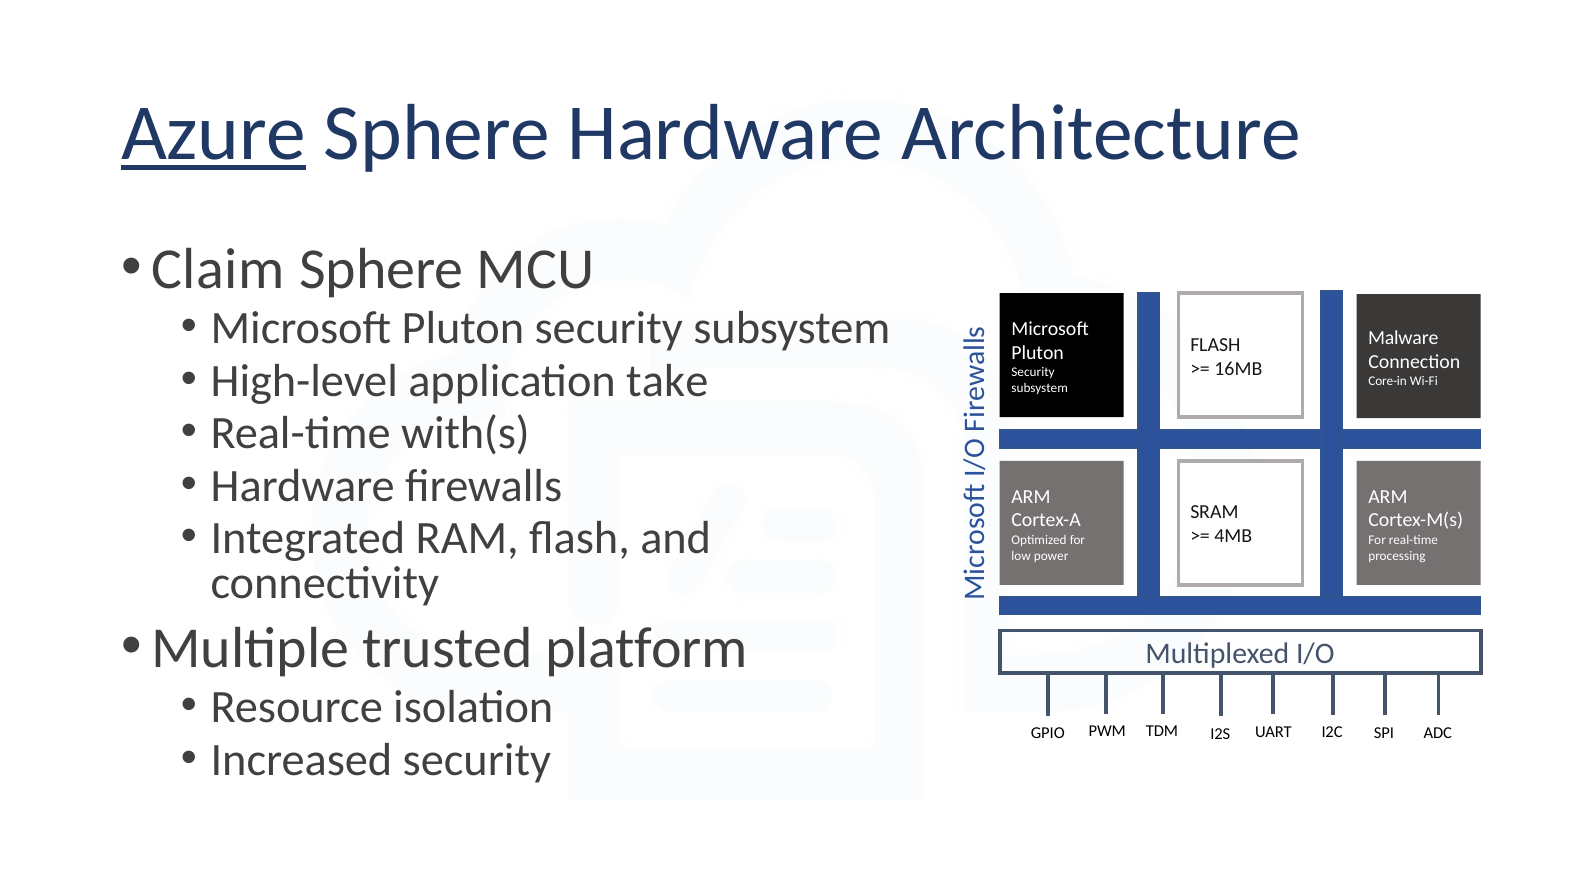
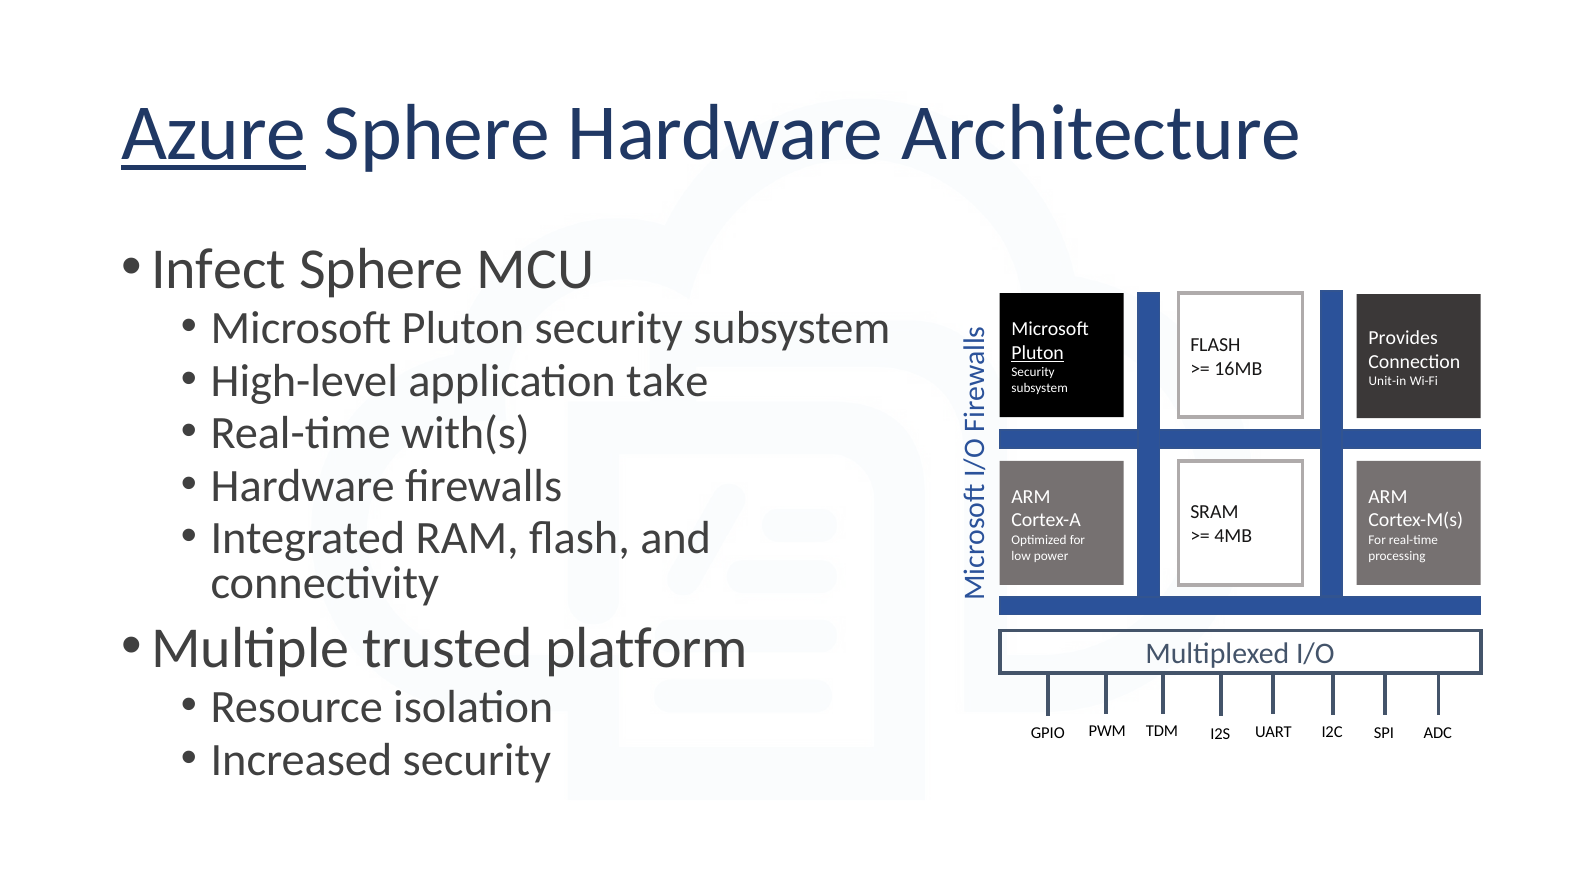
Claim: Claim -> Infect
Malware: Malware -> Provides
Pluton at (1038, 353) underline: none -> present
Core-in: Core-in -> Unit-in
